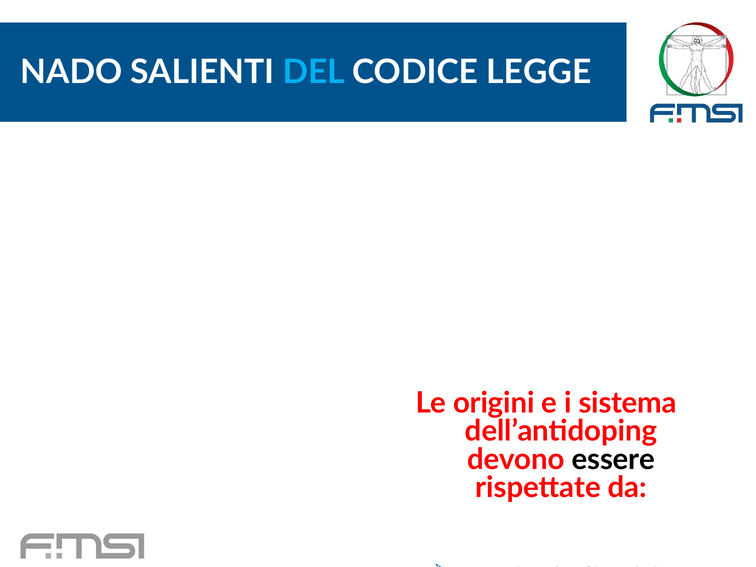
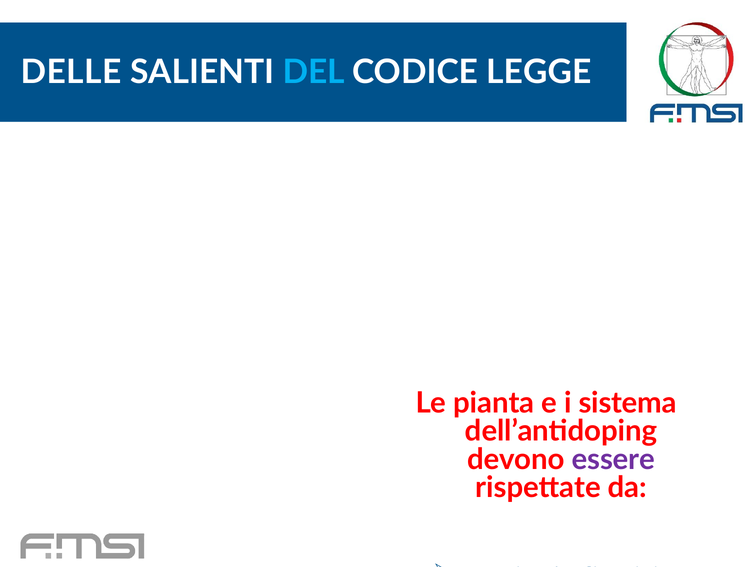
NADO at (71, 72): NADO -> DELLE
origini: origini -> pianta
essere colour: black -> purple
